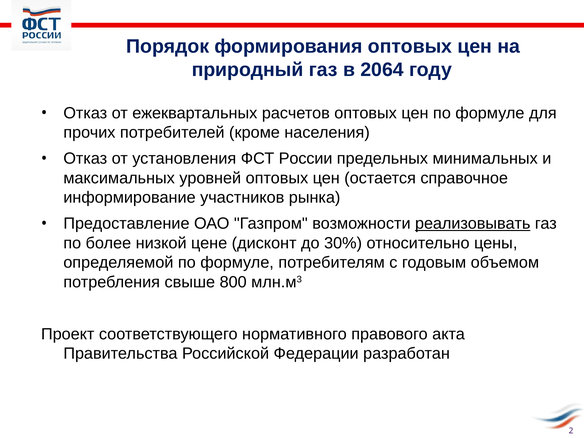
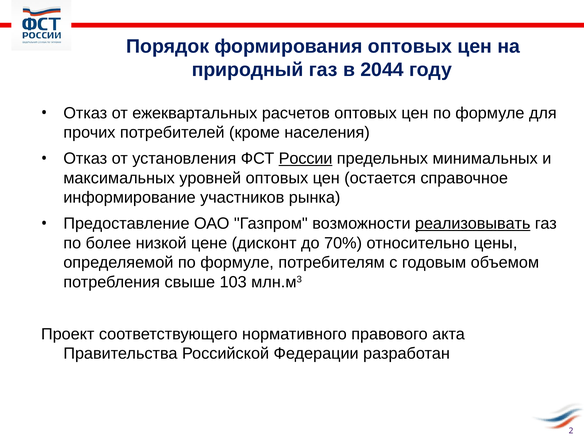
2064: 2064 -> 2044
России underline: none -> present
30%: 30% -> 70%
800: 800 -> 103
